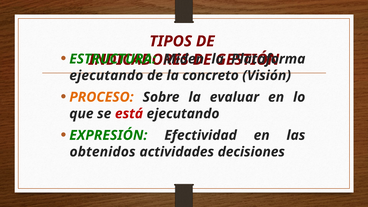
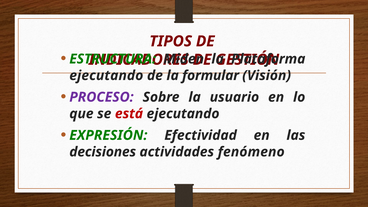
concreto: concreto -> formular
PROCESO colour: orange -> purple
evaluar: evaluar -> usuario
obtenidos: obtenidos -> decisiones
decisiones: decisiones -> fenómeno
